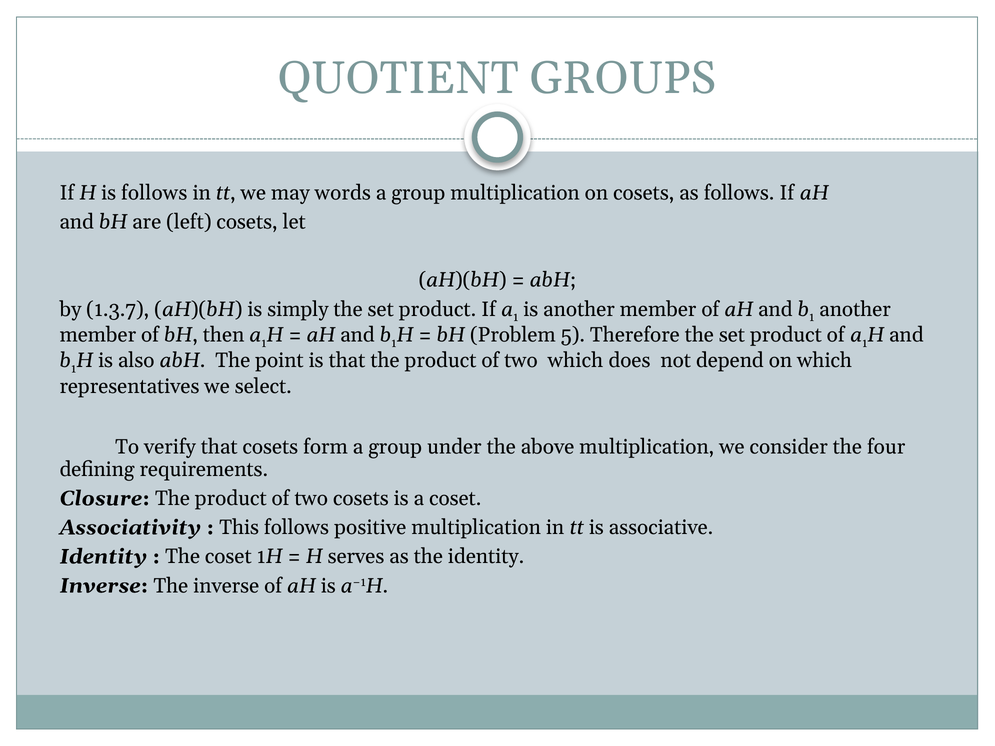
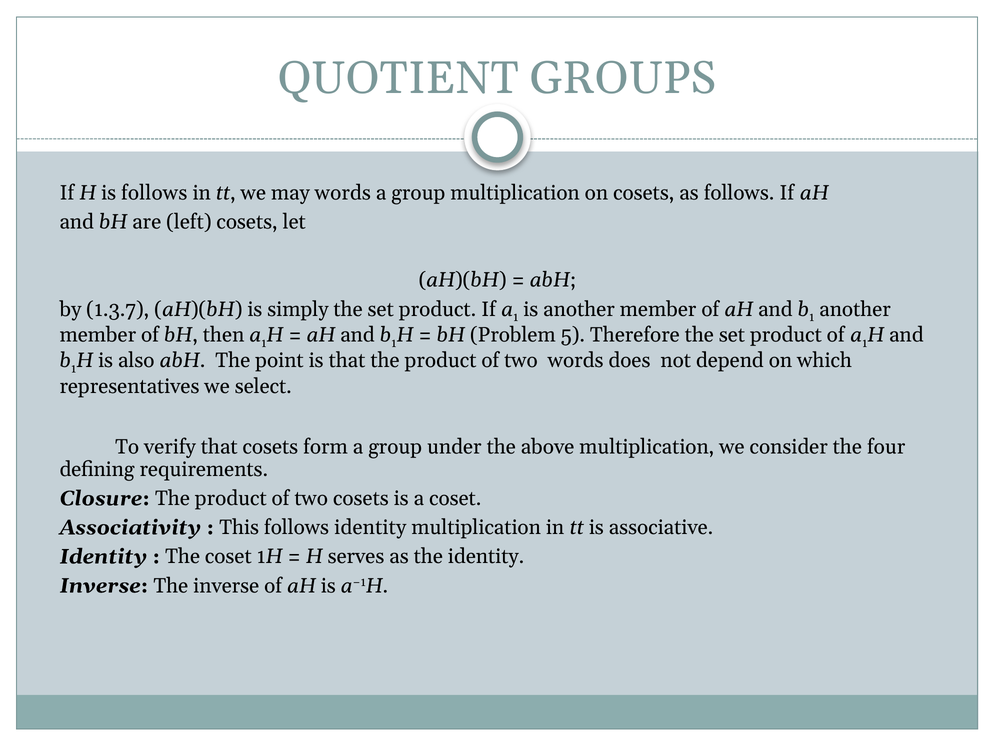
two which: which -> words
follows positive: positive -> identity
